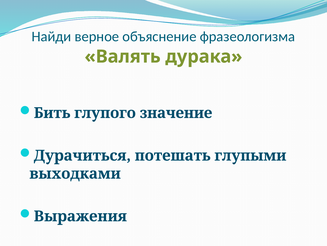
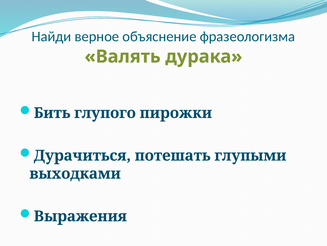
значение: значение -> пирожки
